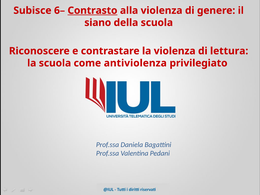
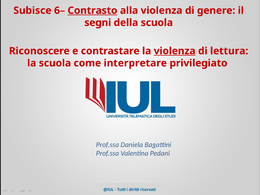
siano: siano -> segni
violenza at (175, 51) underline: none -> present
antiviolenza: antiviolenza -> interpretare
